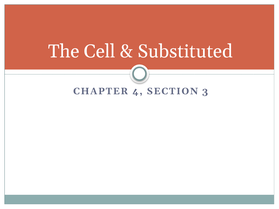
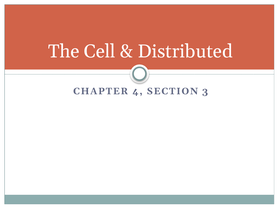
Substituted: Substituted -> Distributed
